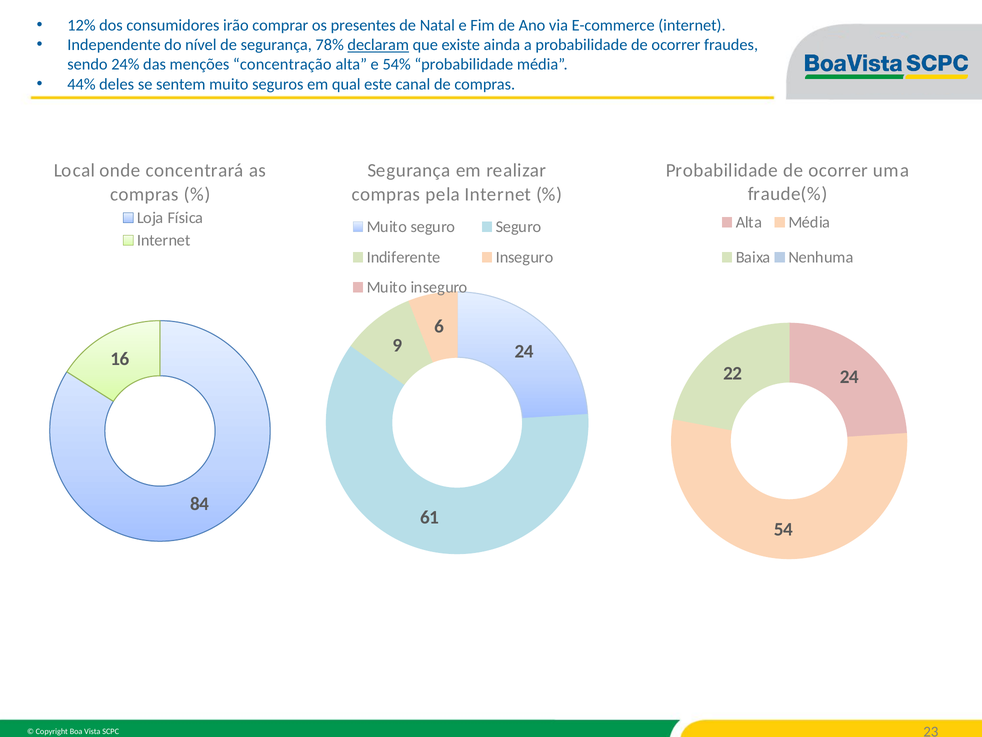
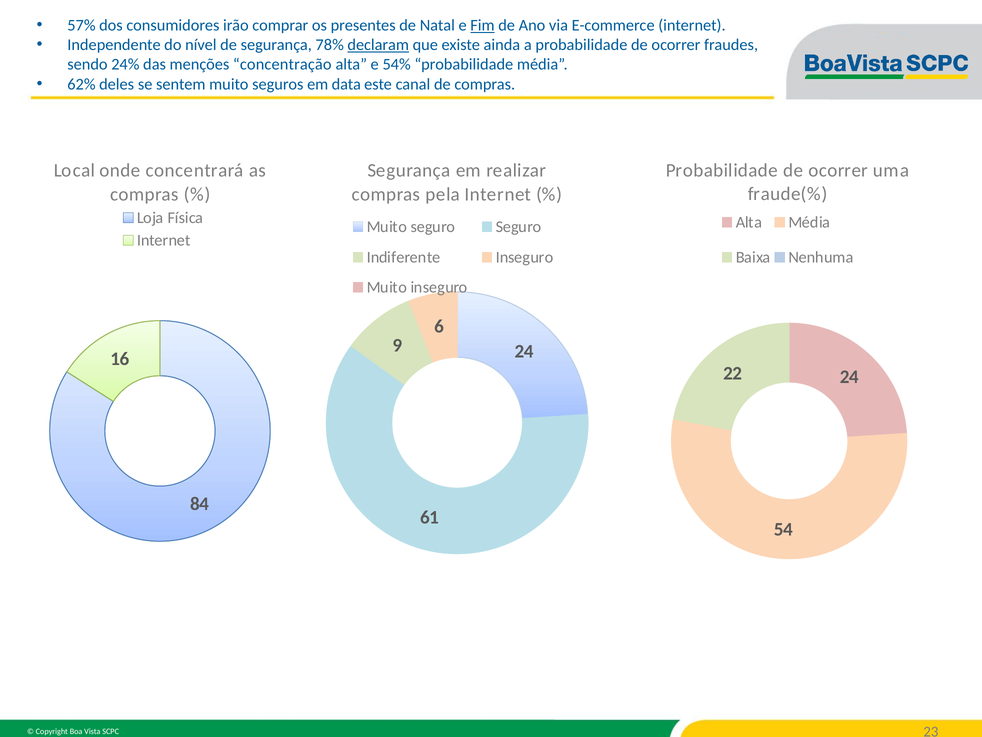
12%: 12% -> 57%
Fim underline: none -> present
44%: 44% -> 62%
qual: qual -> data
